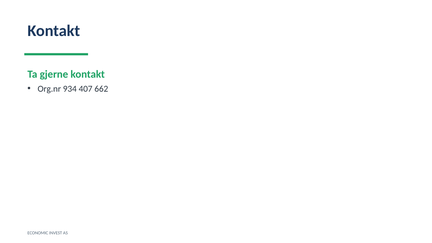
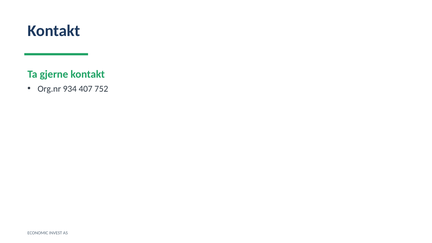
662: 662 -> 752
